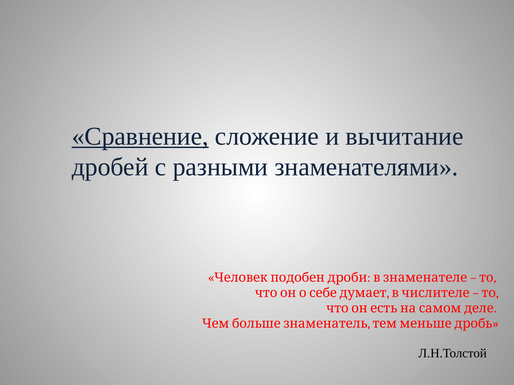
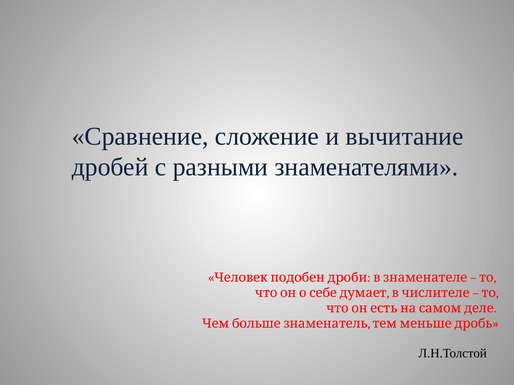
Сравнение underline: present -> none
